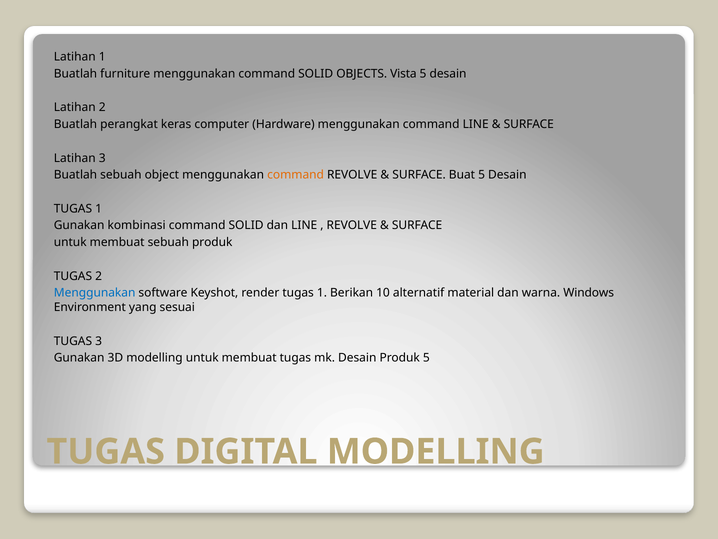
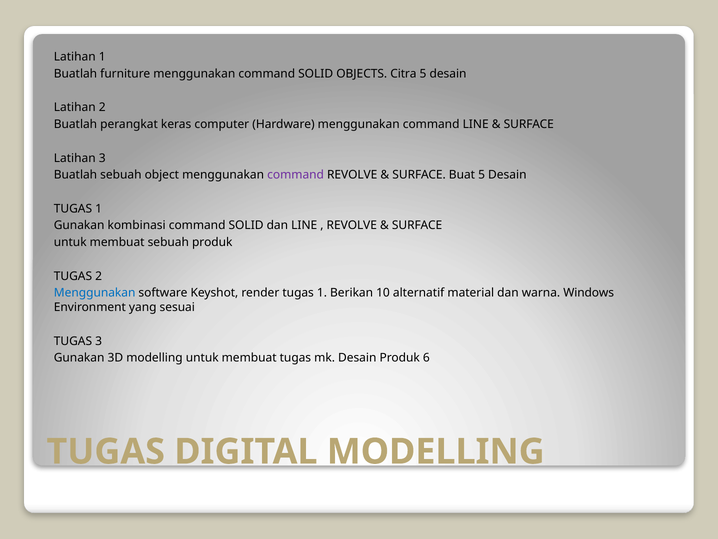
Vista: Vista -> Citra
command at (296, 175) colour: orange -> purple
Produk 5: 5 -> 6
